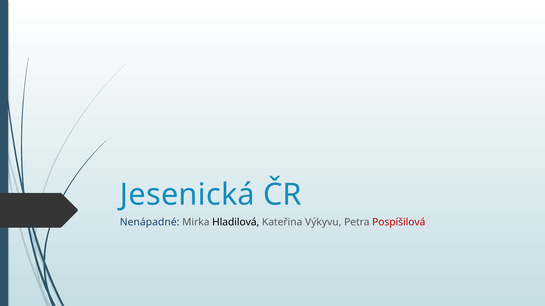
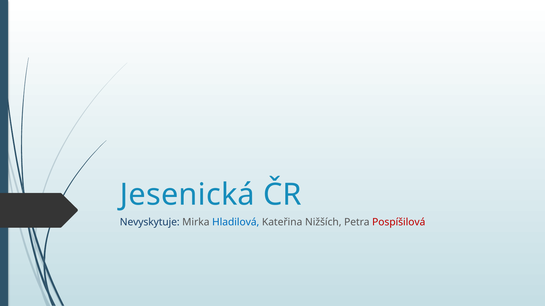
Nenápadné: Nenápadné -> Nevyskytuje
Hladilová colour: black -> blue
Výkyvu: Výkyvu -> Nižších
